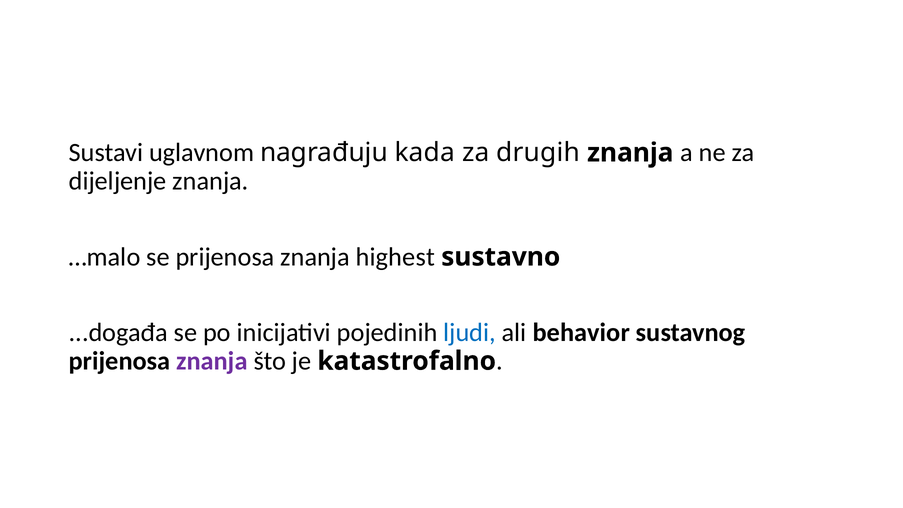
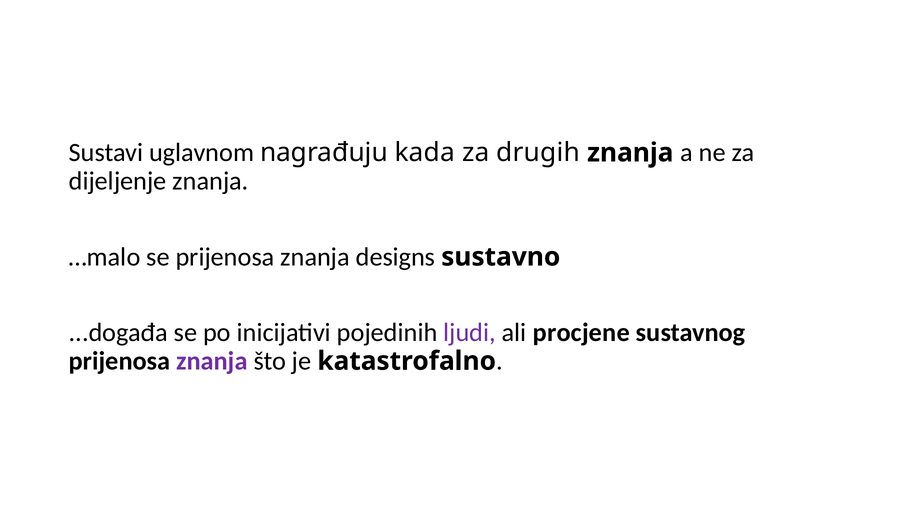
highest: highest -> designs
ljudi colour: blue -> purple
behavior: behavior -> procjene
